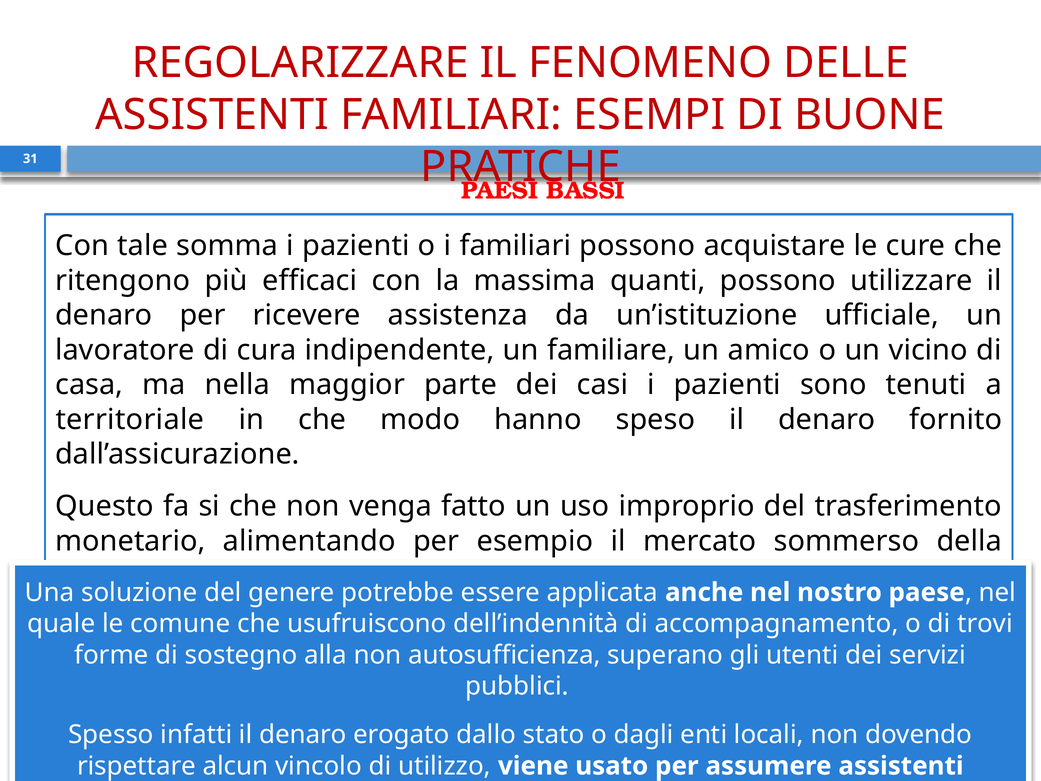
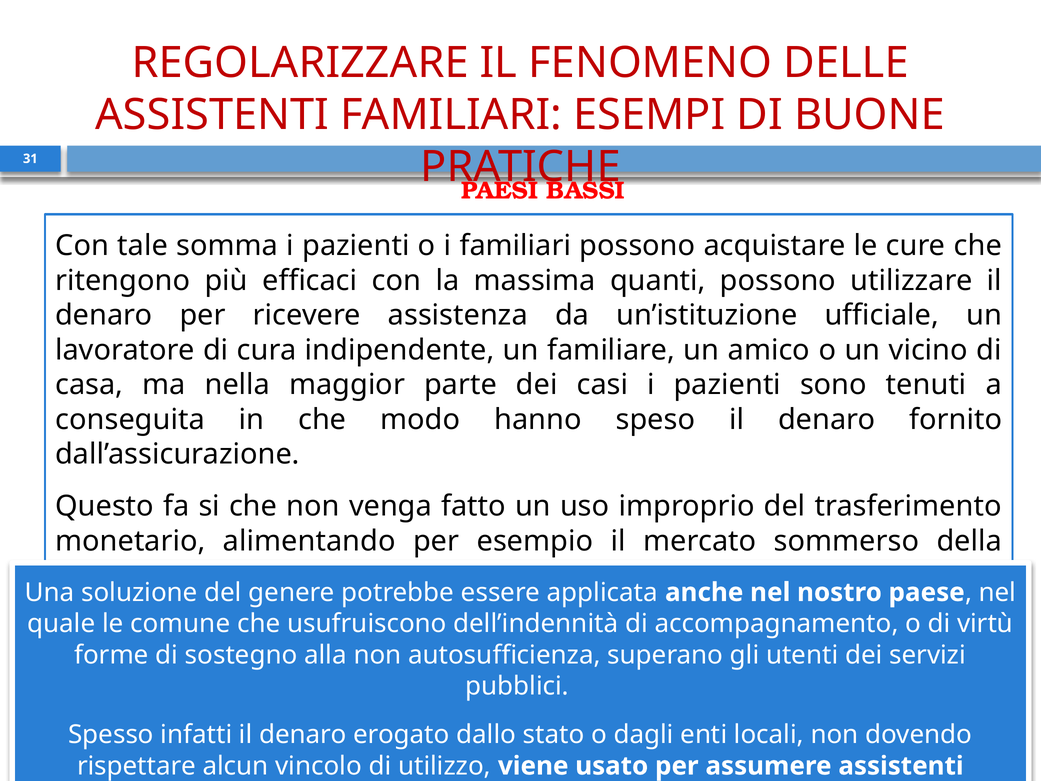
territoriale: territoriale -> conseguita
trovi: trovi -> virtù
